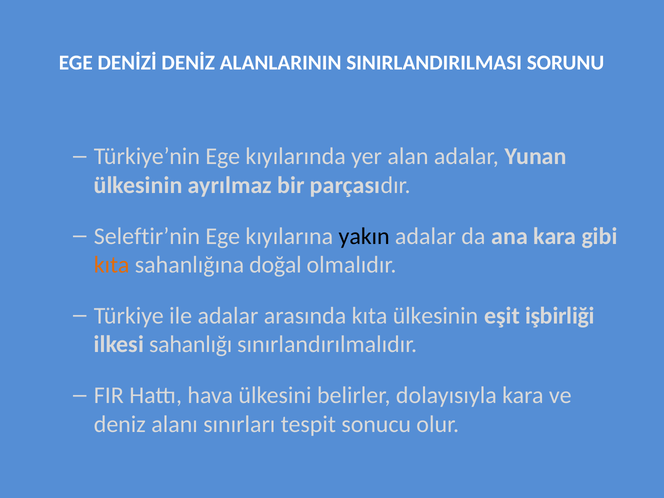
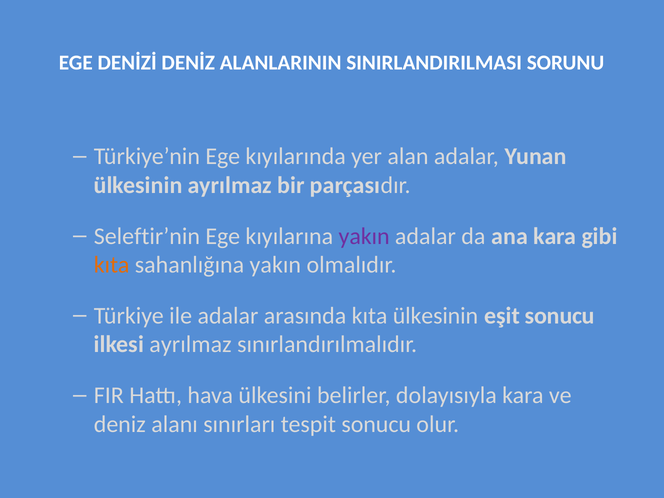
yakın at (364, 236) colour: black -> purple
sahanlığına doğal: doğal -> yakın
eşit işbirliği: işbirliği -> sonucu
ilkesi sahanlığı: sahanlığı -> ayrılmaz
